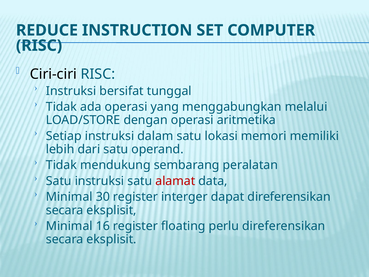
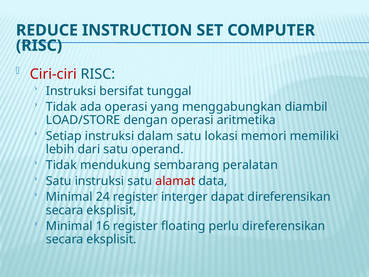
Ciri-ciri colour: black -> red
melalui: melalui -> diambil
30: 30 -> 24
